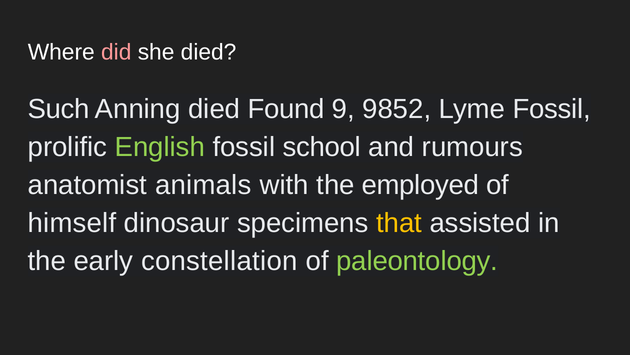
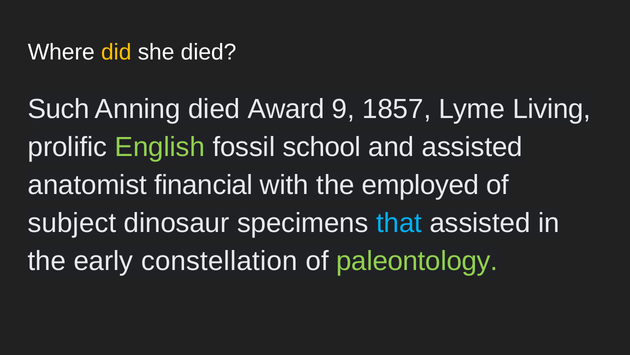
did colour: pink -> yellow
Found: Found -> Award
9852: 9852 -> 1857
Lyme Fossil: Fossil -> Living
and rumours: rumours -> assisted
animals: animals -> financial
himself: himself -> subject
that colour: yellow -> light blue
